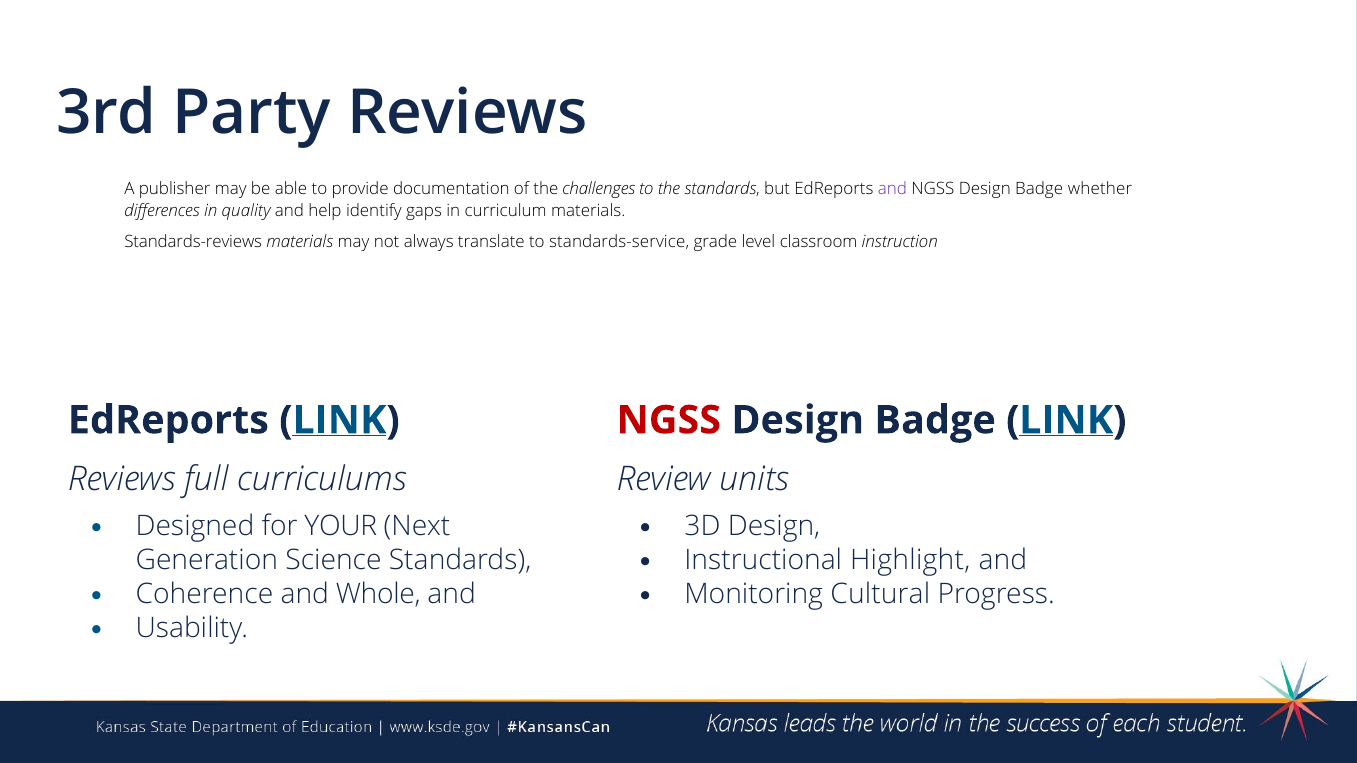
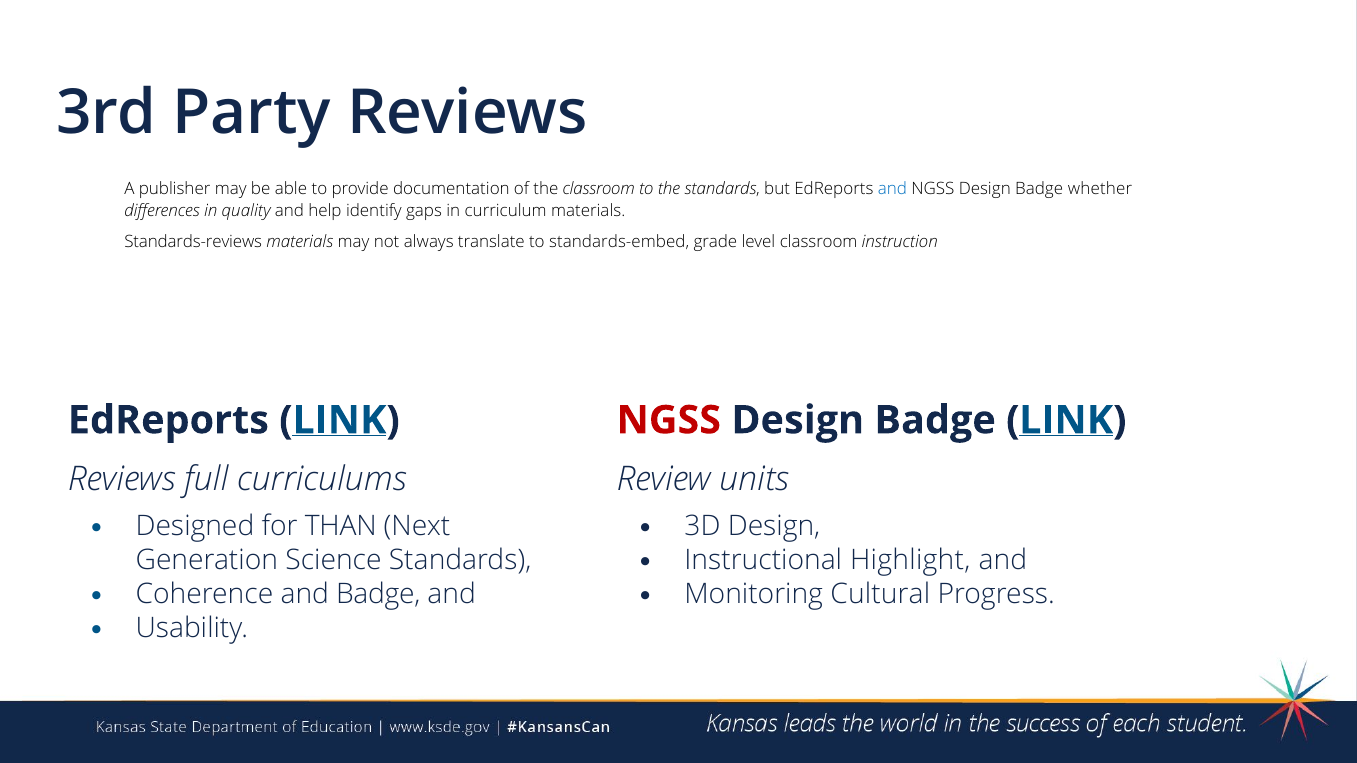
the challenges: challenges -> classroom
and at (893, 189) colour: purple -> blue
standards-service: standards-service -> standards-embed
YOUR: YOUR -> THAN
and Whole: Whole -> Badge
